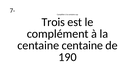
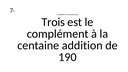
centaine centaine: centaine -> addition
